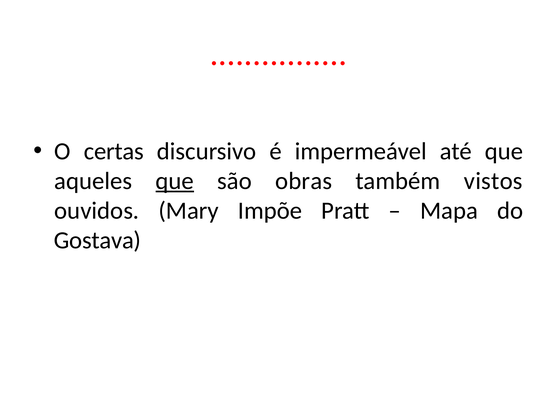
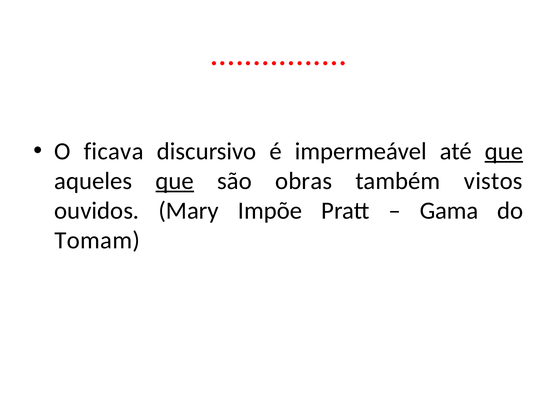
certas: certas -> ficava
que at (504, 152) underline: none -> present
Mapa: Mapa -> Gama
Gostava: Gostava -> Tomam
